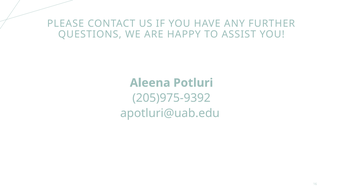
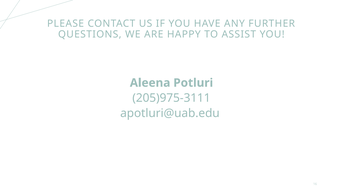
205)975-9392: 205)975-9392 -> 205)975-3111
